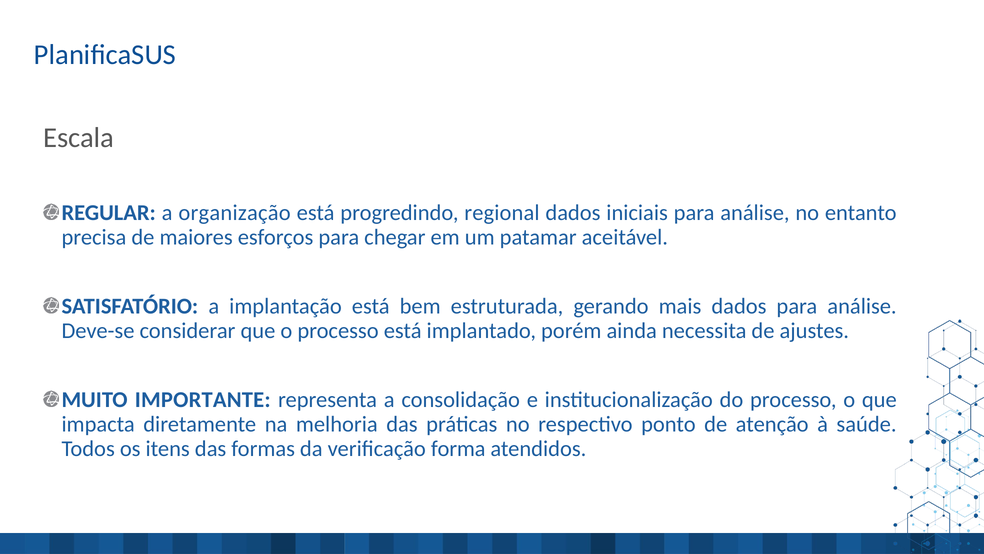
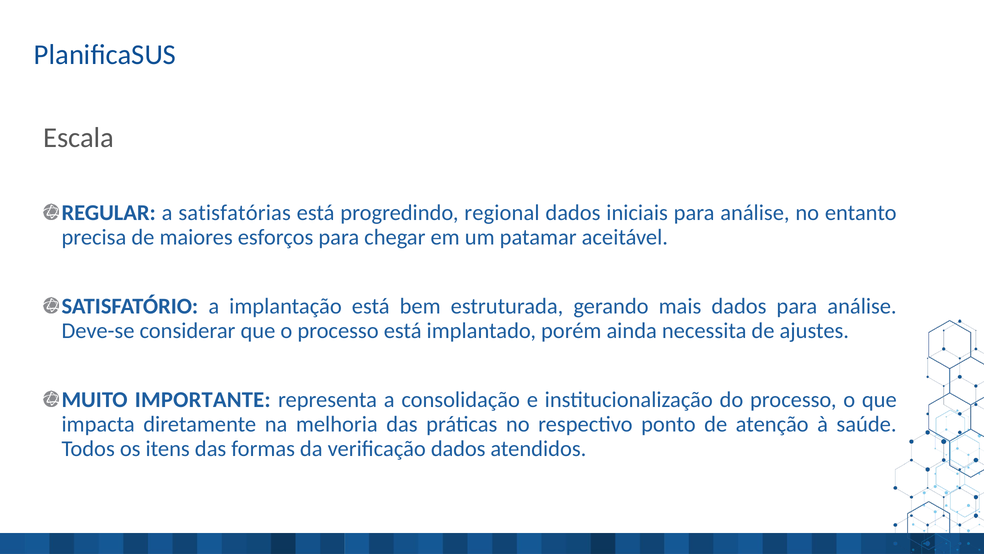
organização: organização -> satisfatórias
verificação forma: forma -> dados
